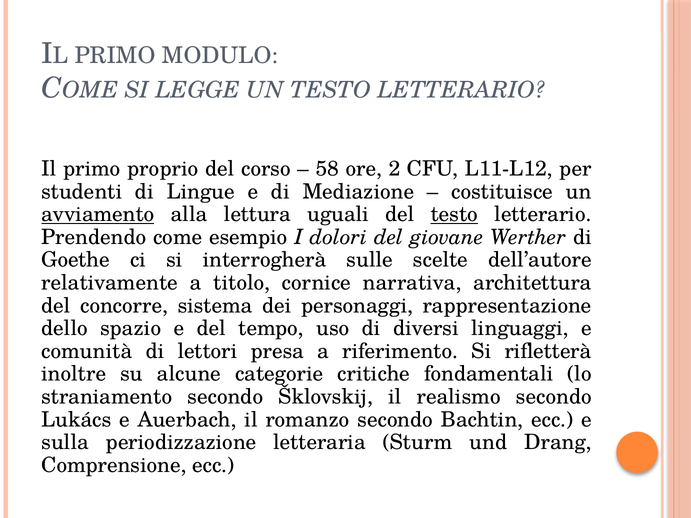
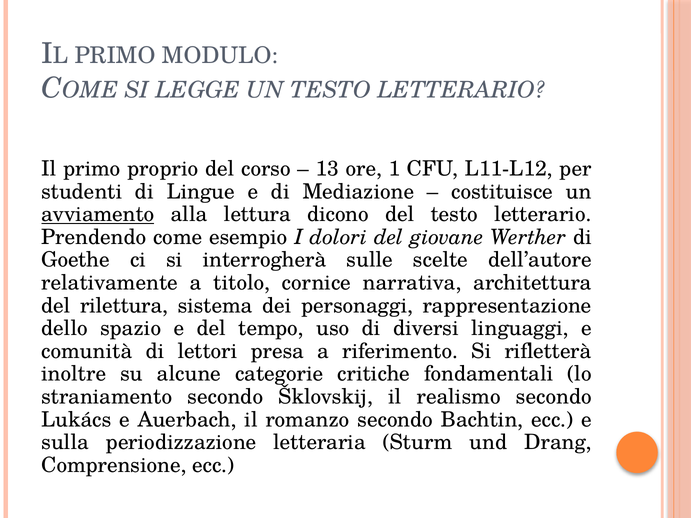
58: 58 -> 13
2: 2 -> 1
uguali: uguali -> dicono
testo at (454, 215) underline: present -> none
concorre: concorre -> rilettura
